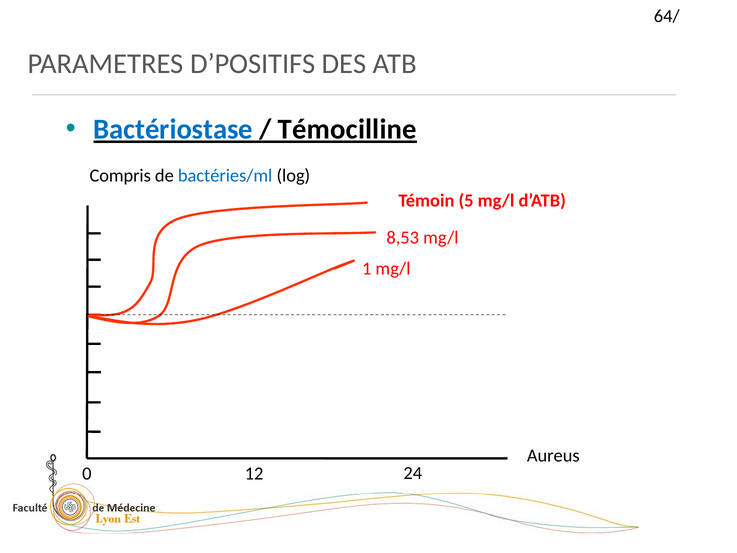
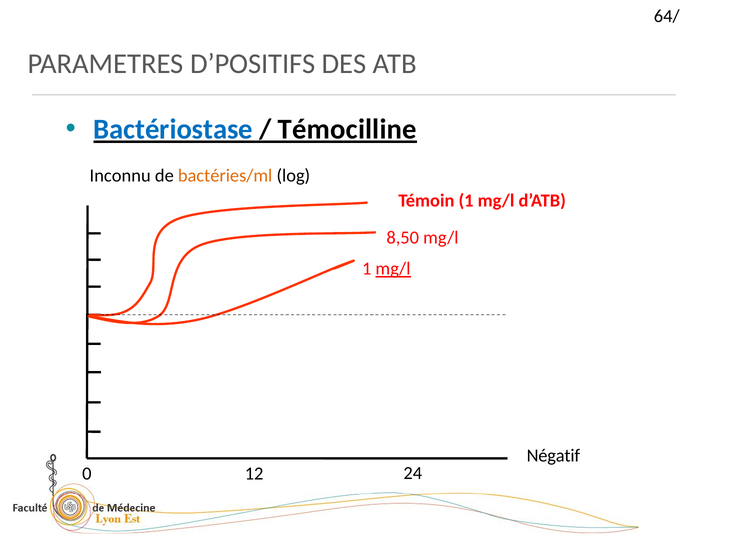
Compris: Compris -> Inconnu
bactéries/ml colour: blue -> orange
Témoin 5: 5 -> 1
8,53: 8,53 -> 8,50
mg/l at (393, 269) underline: none -> present
Aureus: Aureus -> Négatif
